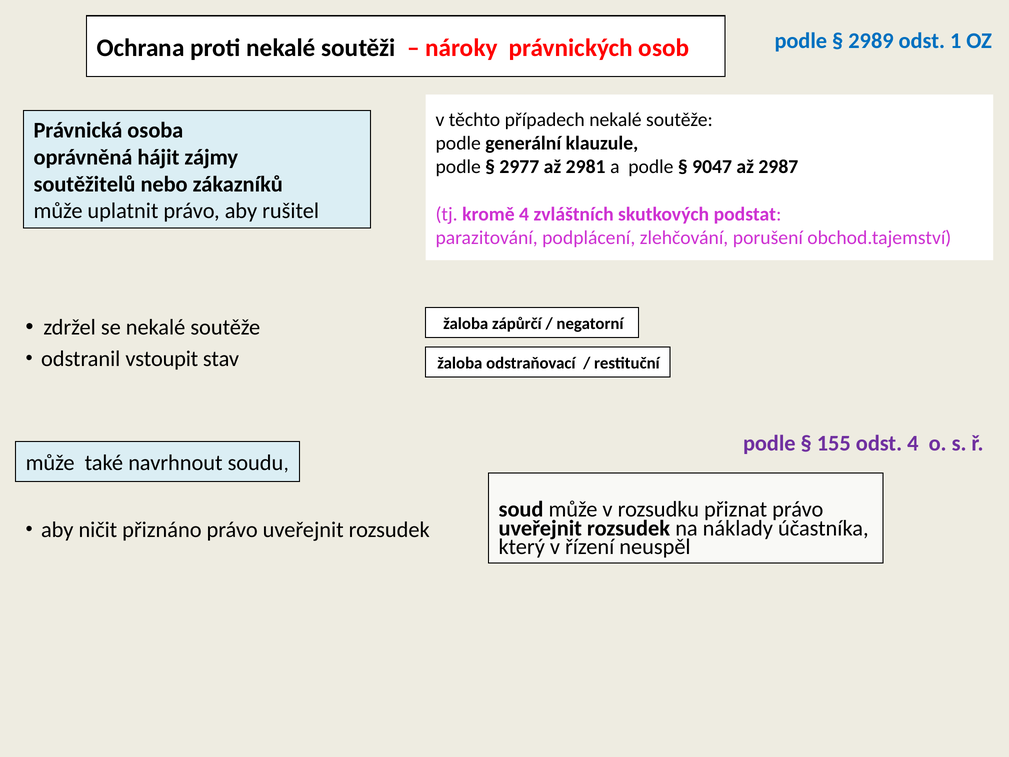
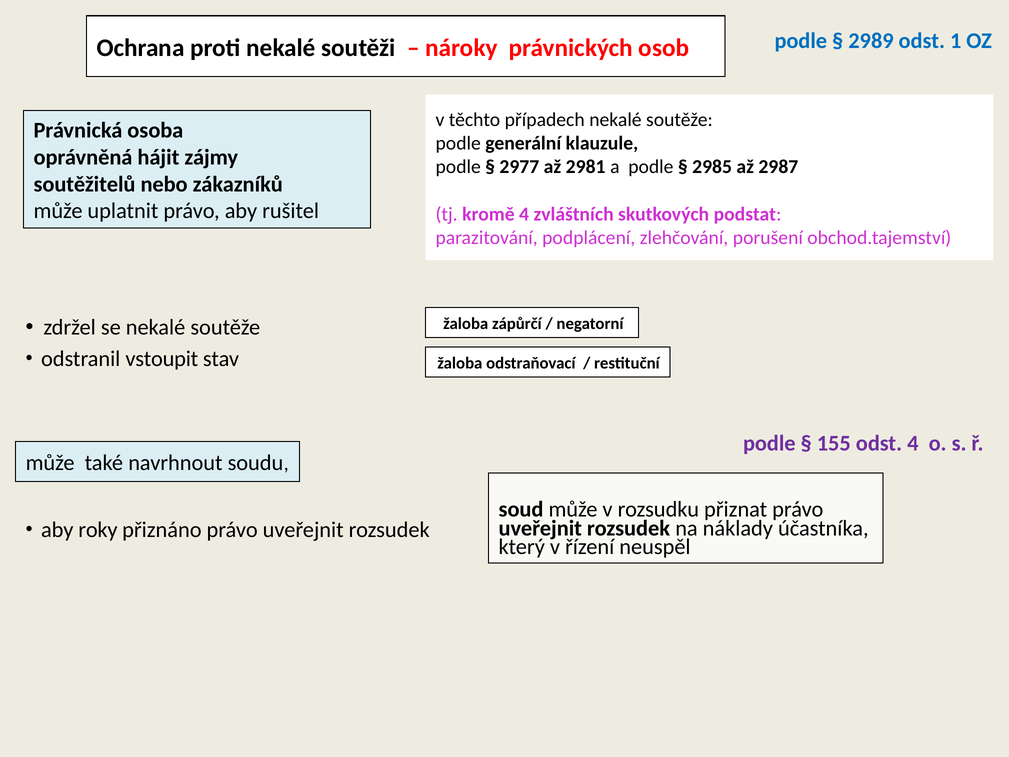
9047: 9047 -> 2985
ničit: ničit -> roky
